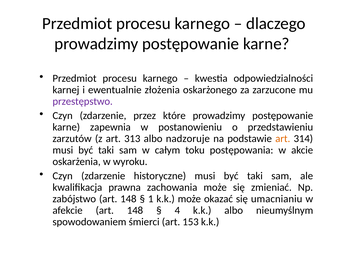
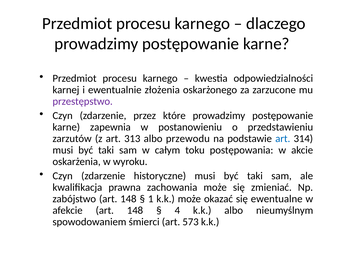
nadzoruje: nadzoruje -> przewodu
art at (283, 139) colour: orange -> blue
umacnianiu: umacnianiu -> ewentualne
153: 153 -> 573
